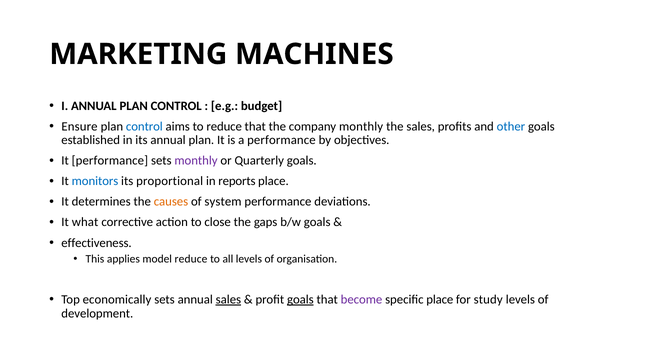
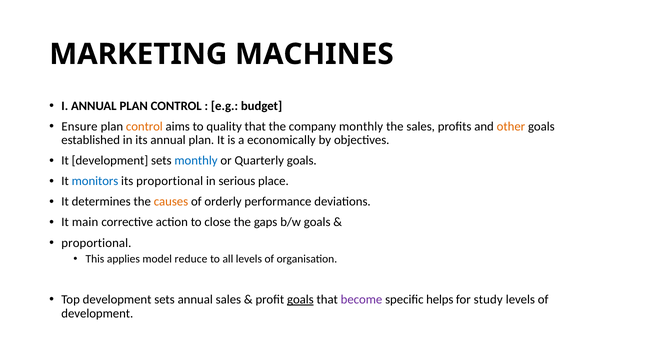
control at (144, 127) colour: blue -> orange
to reduce: reduce -> quality
other colour: blue -> orange
a performance: performance -> economically
It performance: performance -> development
monthly at (196, 161) colour: purple -> blue
reports: reports -> serious
system: system -> orderly
what: what -> main
effectiveness at (97, 243): effectiveness -> proportional
Top economically: economically -> development
sales at (228, 300) underline: present -> none
specific place: place -> helps
